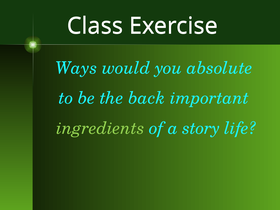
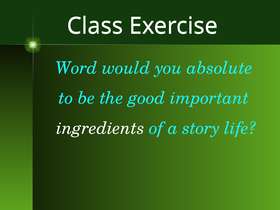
Ways: Ways -> Word
back: back -> good
ingredients colour: light green -> white
